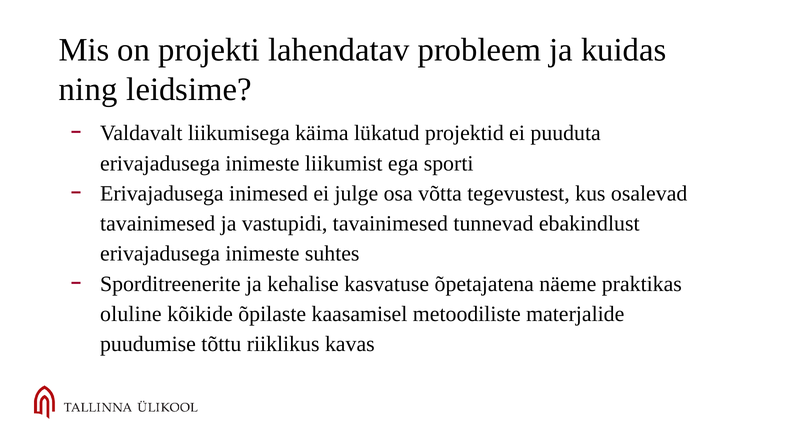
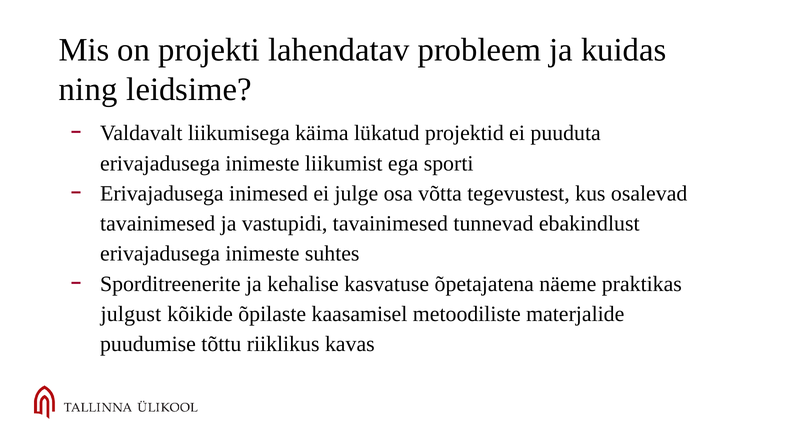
oluline: oluline -> julgust
